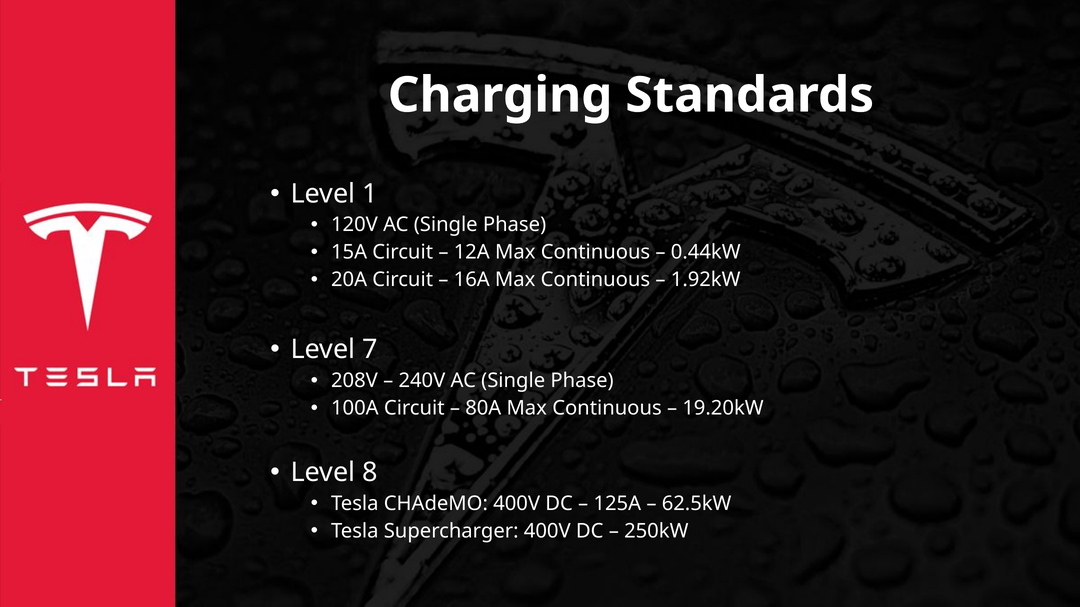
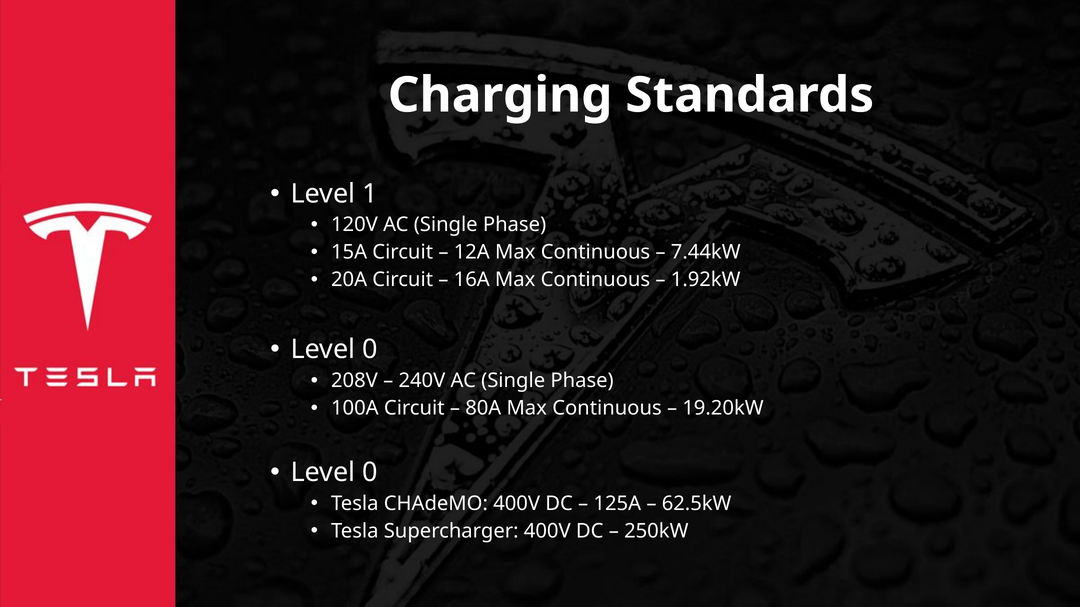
0.44kW: 0.44kW -> 7.44kW
7 at (370, 350): 7 -> 0
8 at (370, 473): 8 -> 0
